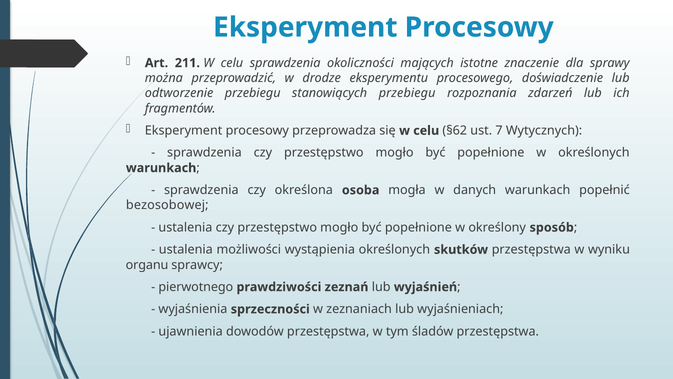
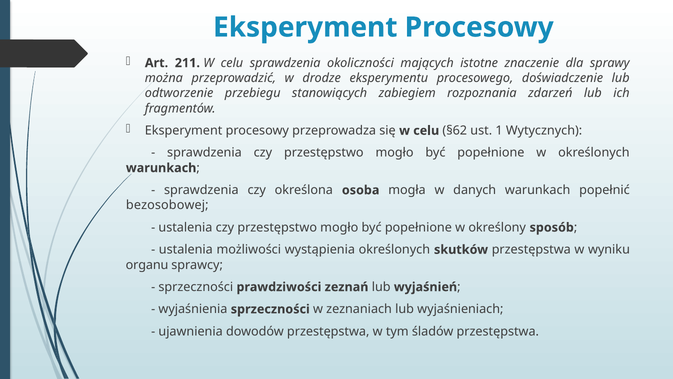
stanowiących przebiegu: przebiegu -> zabiegiem
7: 7 -> 1
pierwotnego at (196, 287): pierwotnego -> sprzeczności
